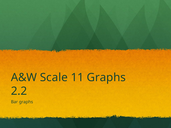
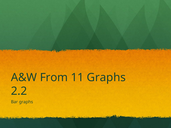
Scale: Scale -> From
